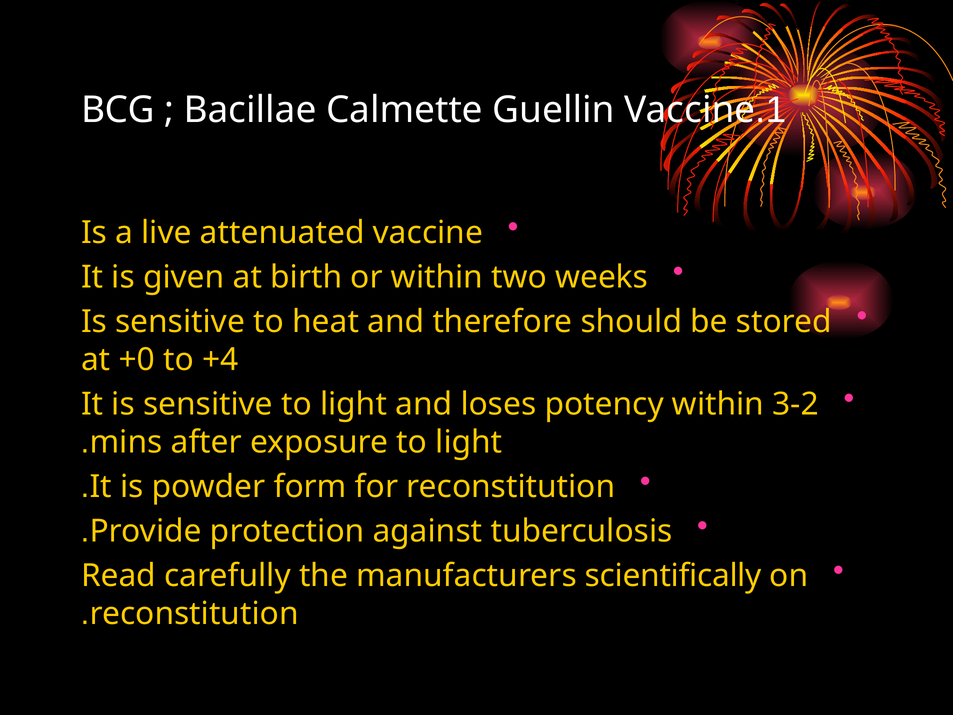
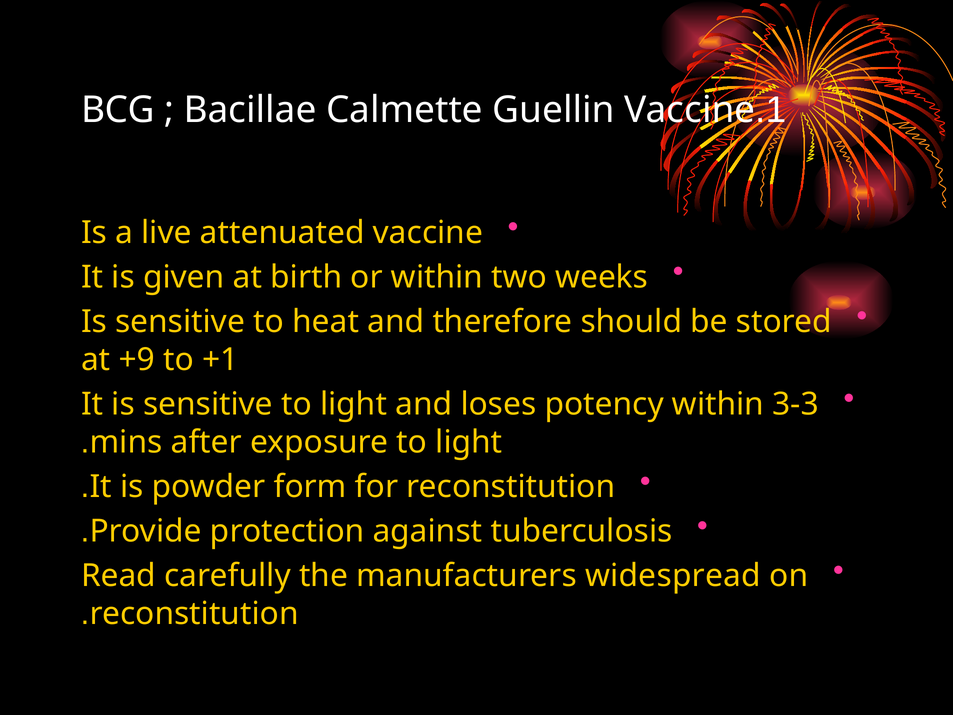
+0: +0 -> +9
+4: +4 -> +1
3-2: 3-2 -> 3-3
scientifically: scientifically -> widespread
